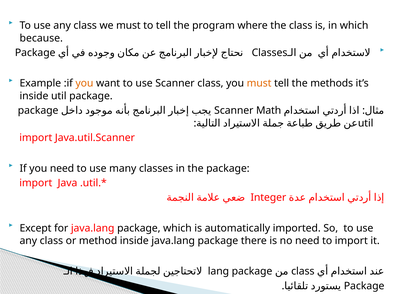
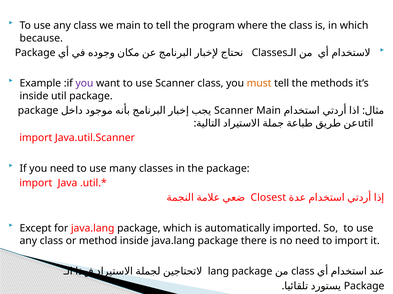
we must: must -> main
you at (84, 84) colour: orange -> purple
Scanner Math: Math -> Main
Integer: Integer -> Closest
